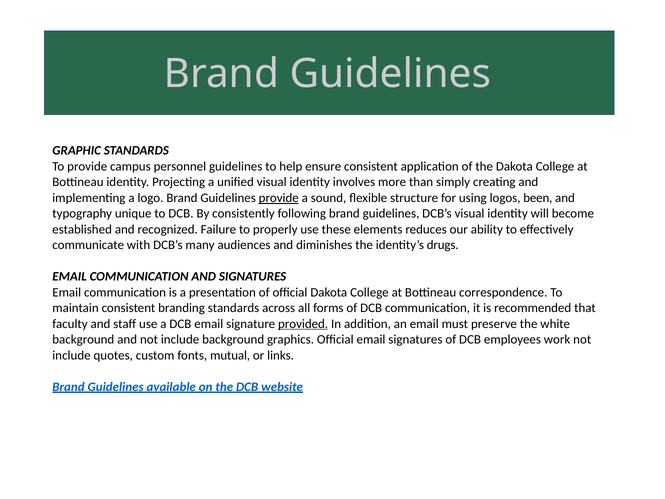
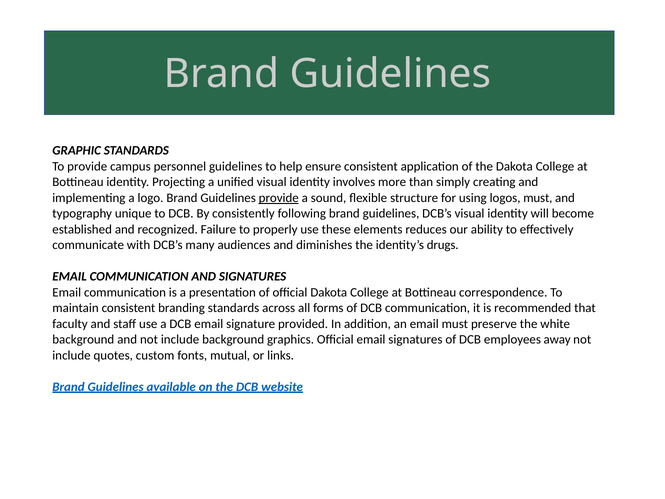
logos been: been -> must
provided underline: present -> none
work: work -> away
